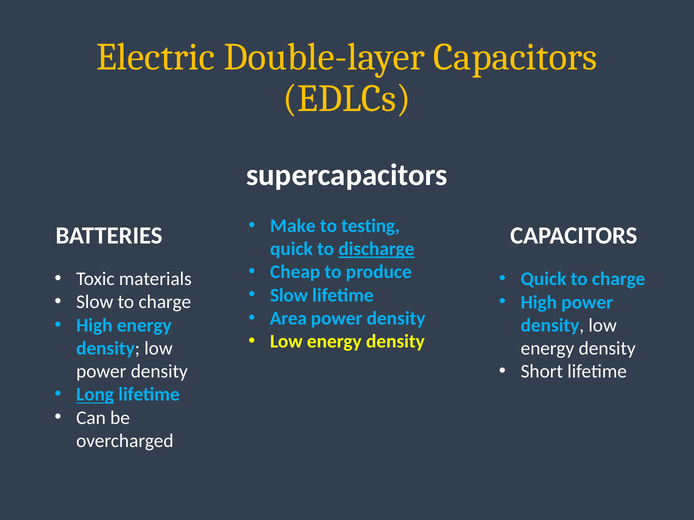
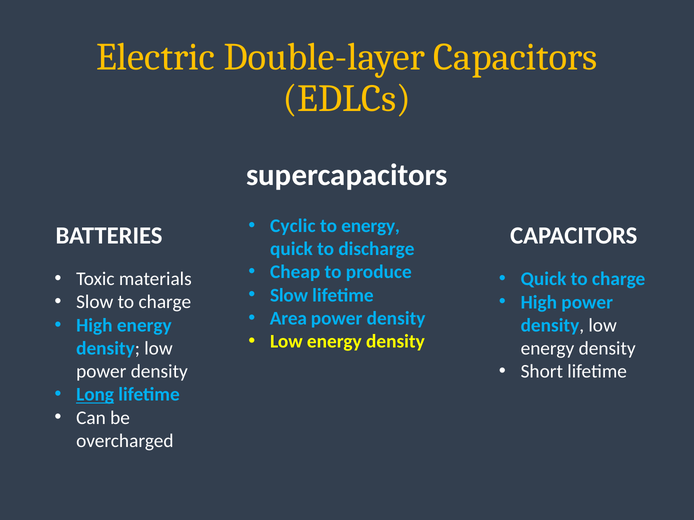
Make: Make -> Cyclic
to testing: testing -> energy
discharge underline: present -> none
